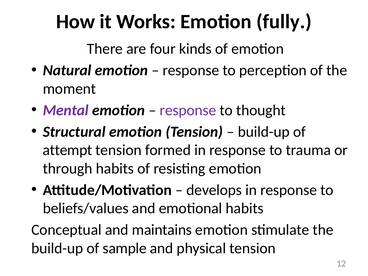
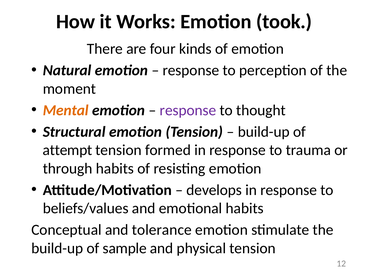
fully: fully -> took
Mental colour: purple -> orange
maintains: maintains -> tolerance
